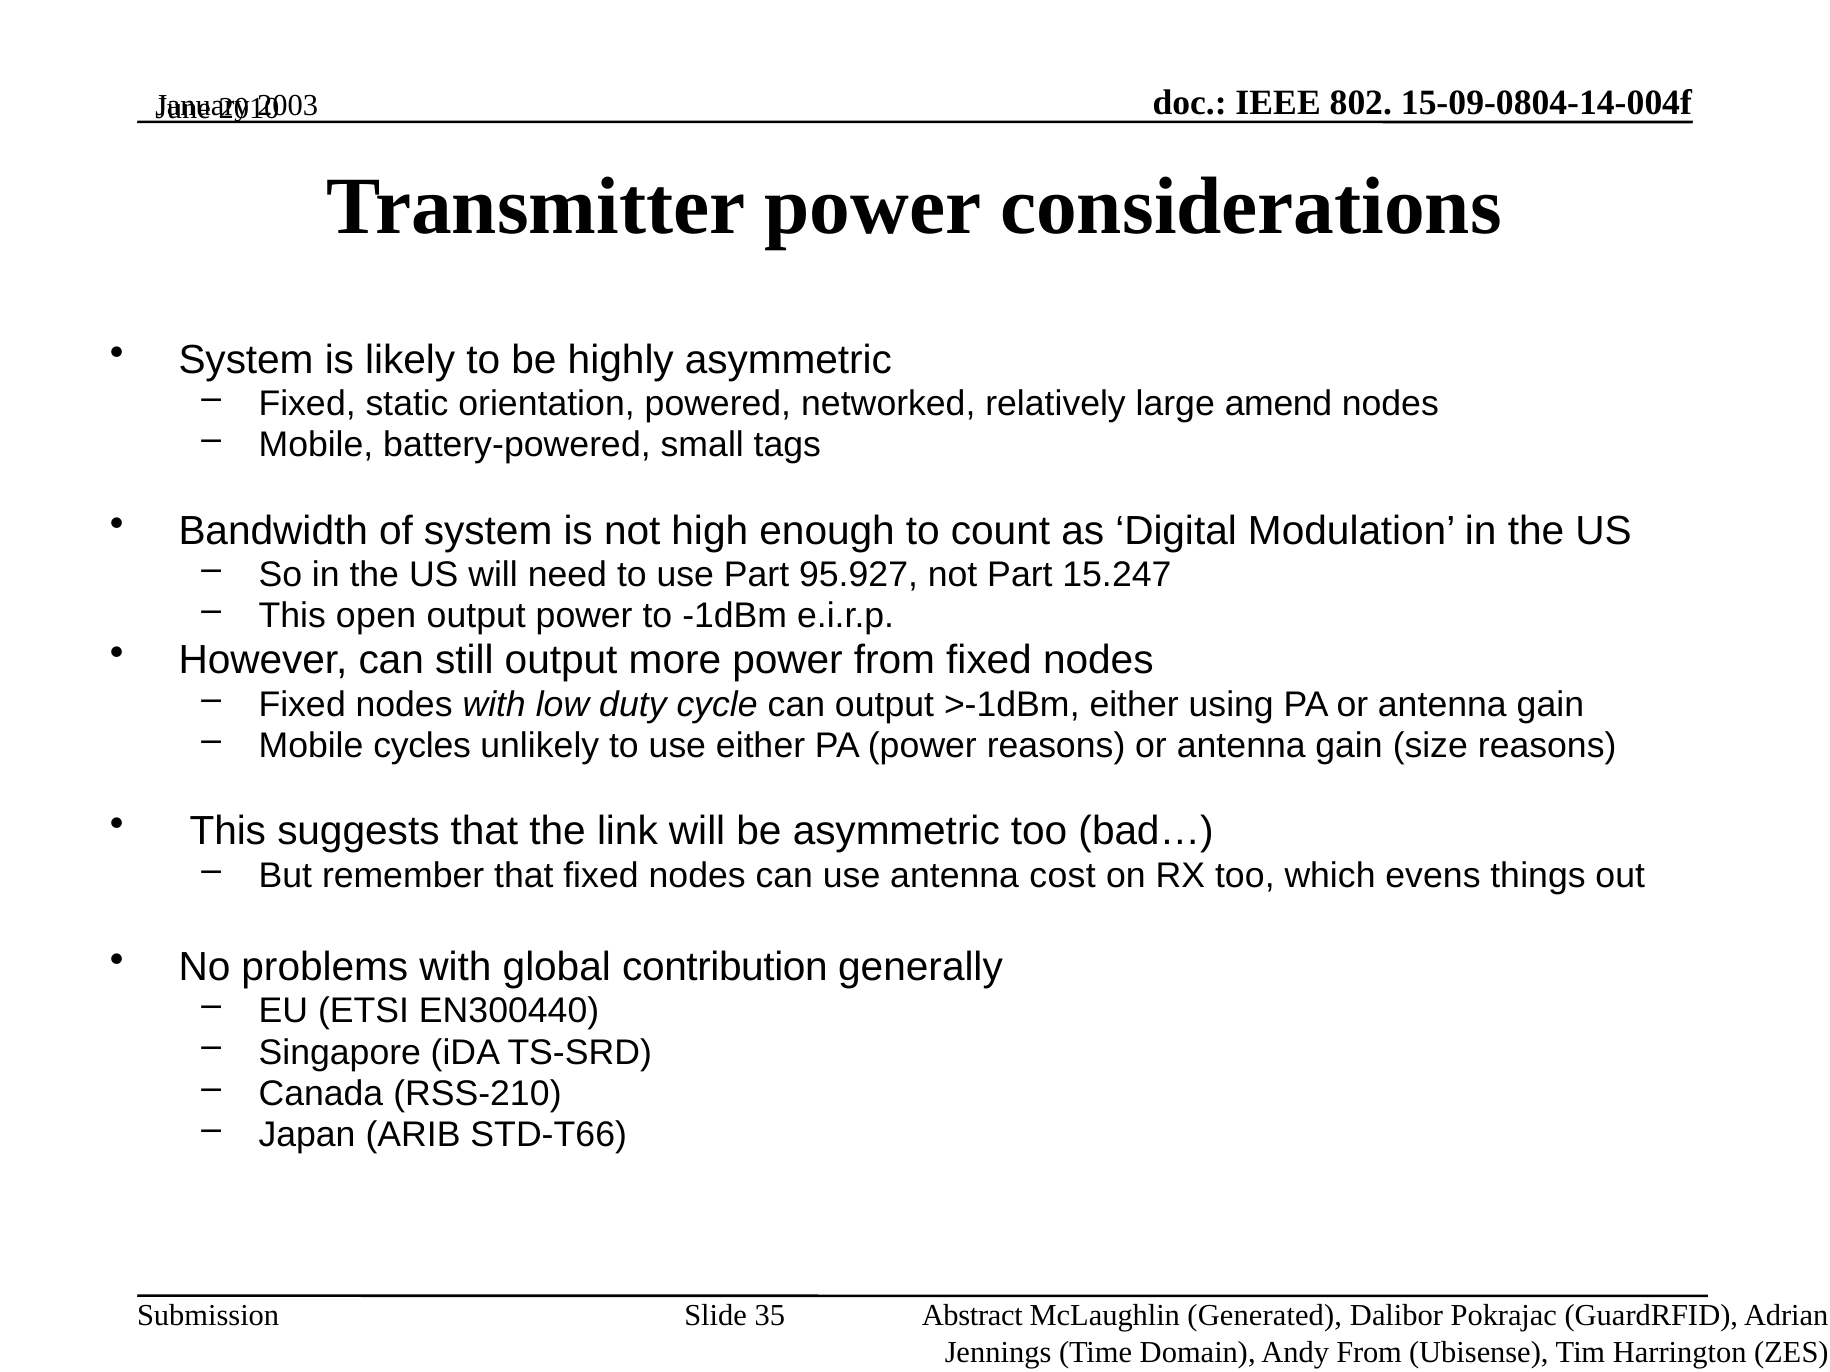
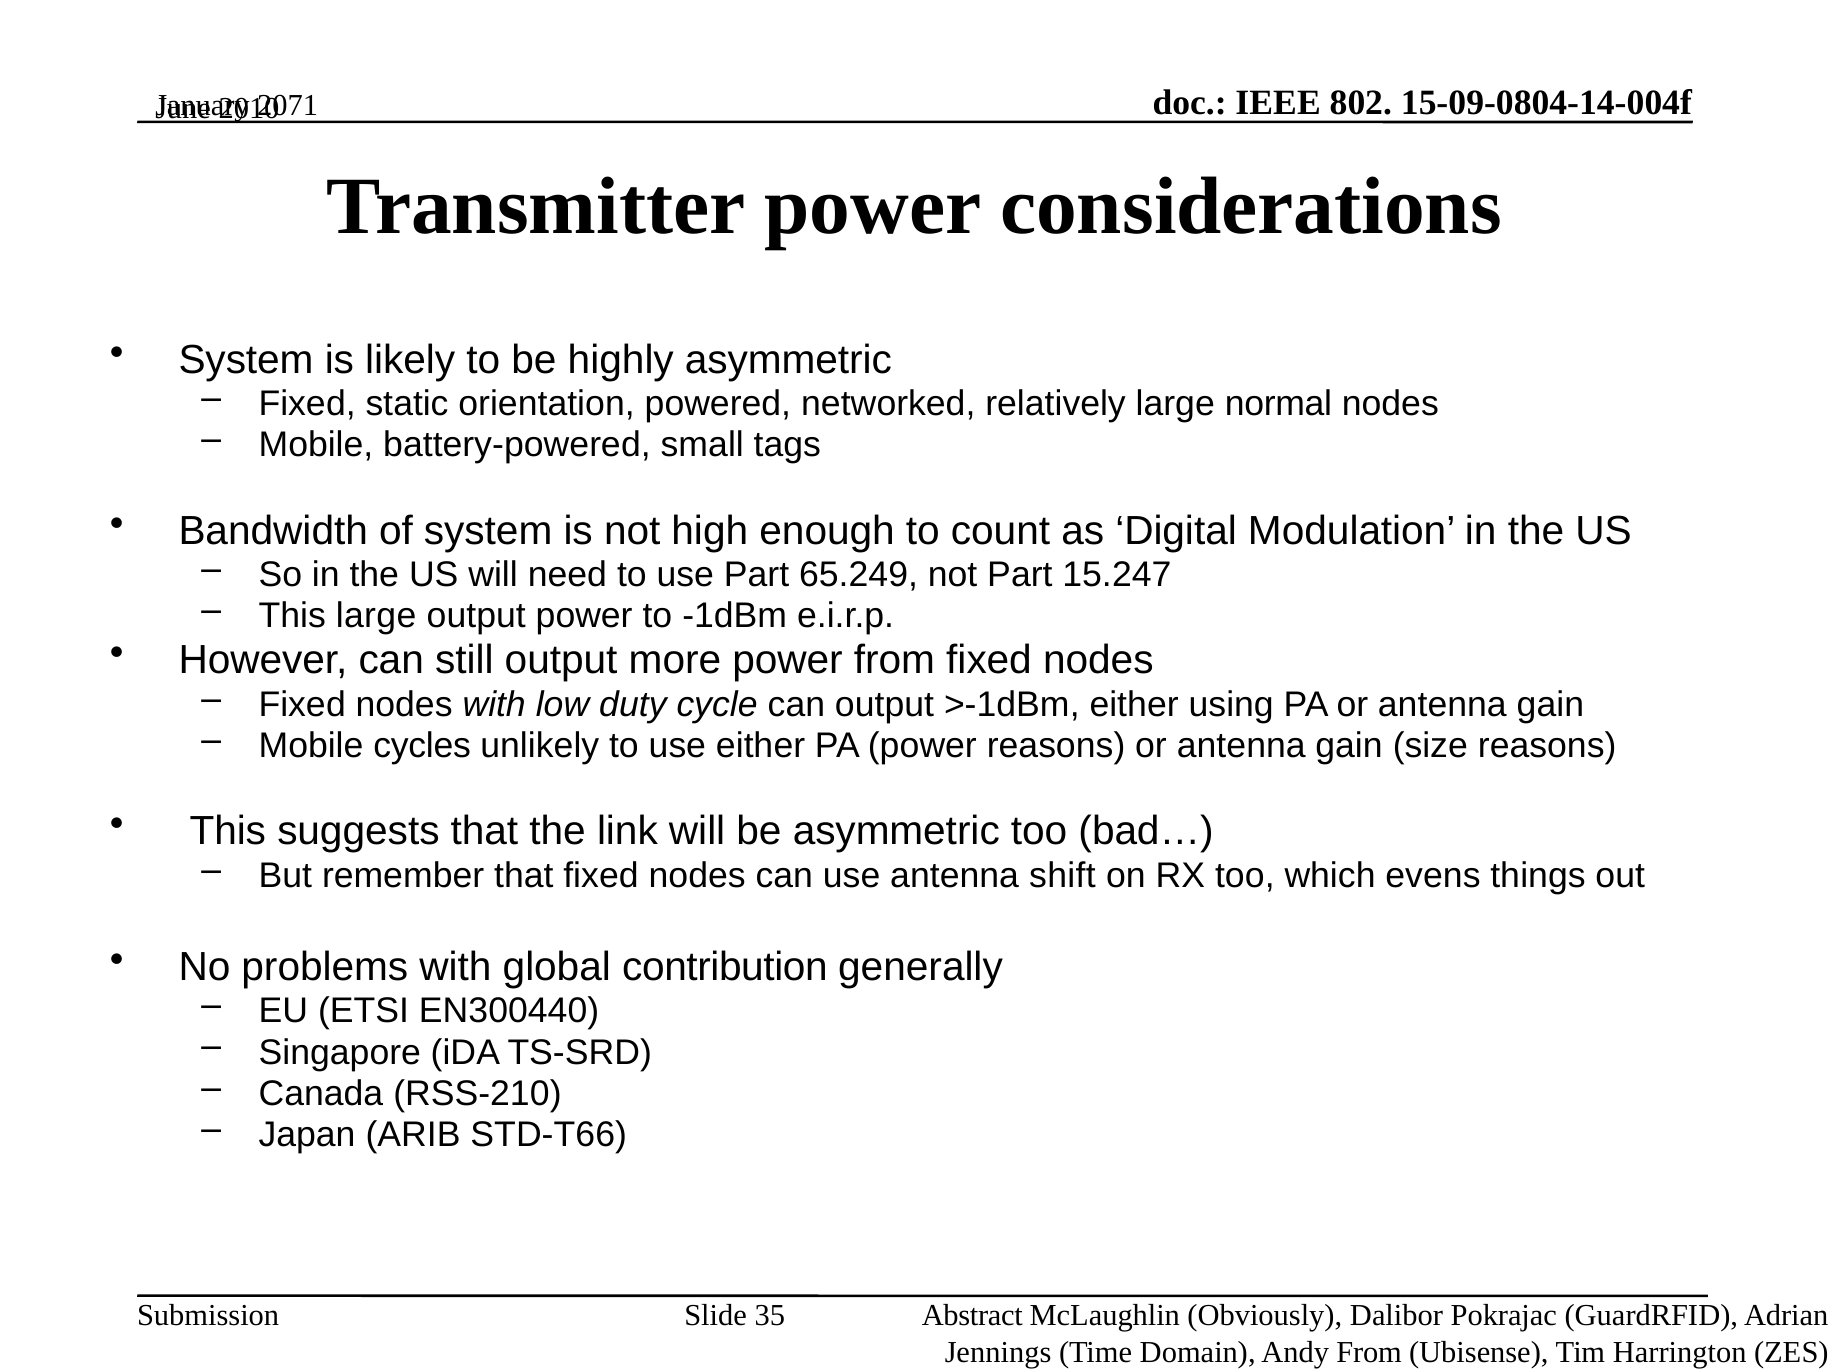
2003: 2003 -> 2071
amend: amend -> normal
95.927: 95.927 -> 65.249
This open: open -> large
cost: cost -> shift
Generated: Generated -> Obviously
